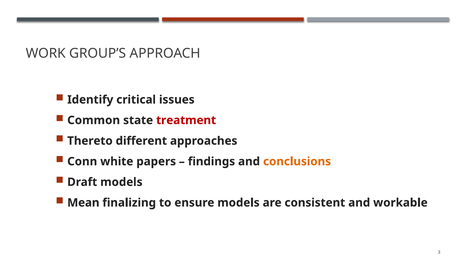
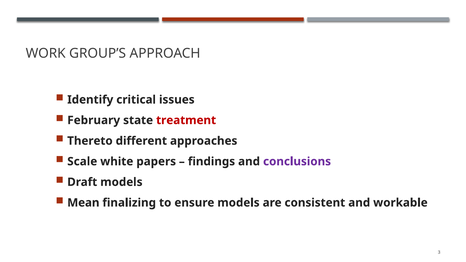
Common: Common -> February
Conn: Conn -> Scale
conclusions colour: orange -> purple
